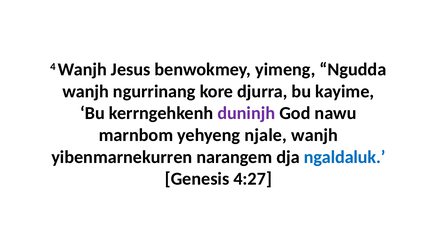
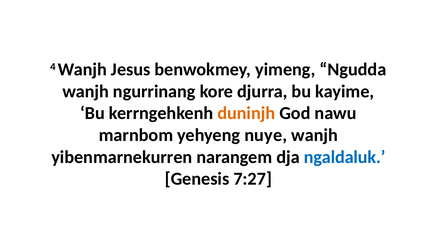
duninjh colour: purple -> orange
njale: njale -> nuye
4:27: 4:27 -> 7:27
